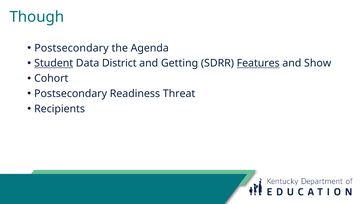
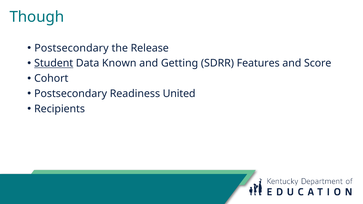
Agenda: Agenda -> Release
District: District -> Known
Features underline: present -> none
Show: Show -> Score
Threat: Threat -> United
